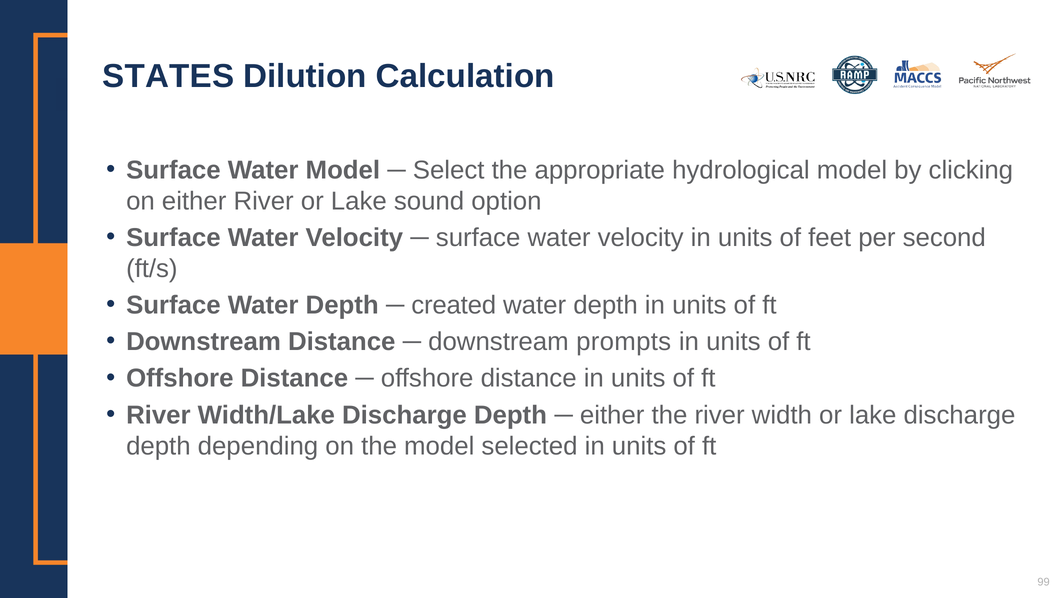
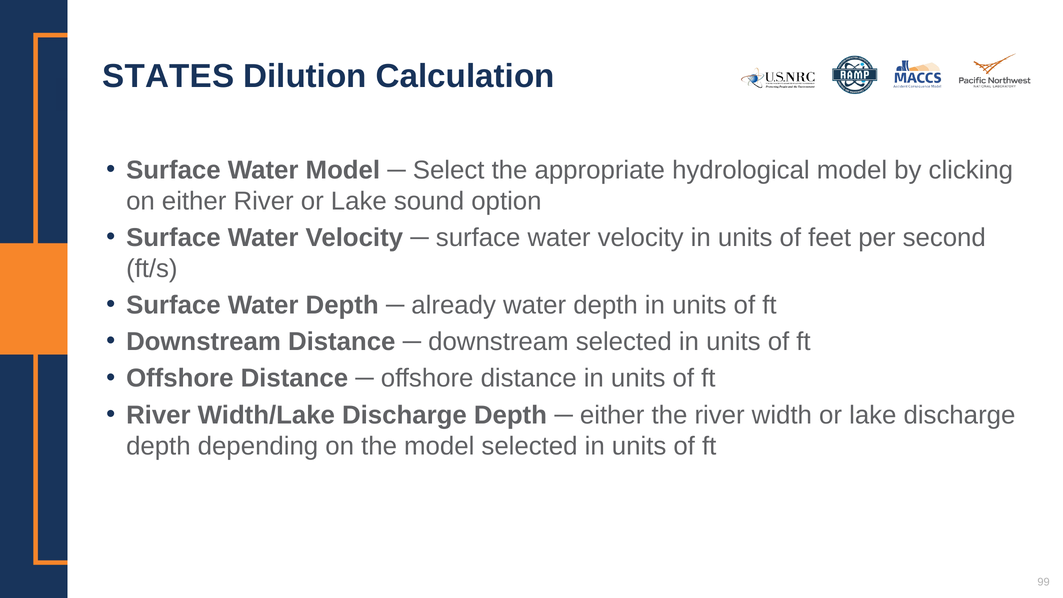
created: created -> already
downstream prompts: prompts -> selected
